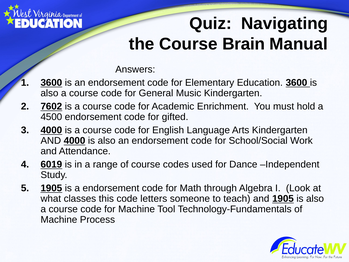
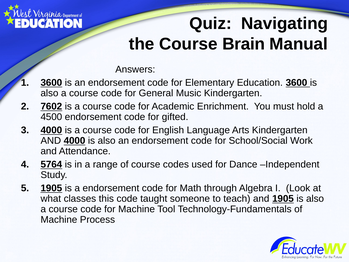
6019: 6019 -> 5764
letters: letters -> taught
